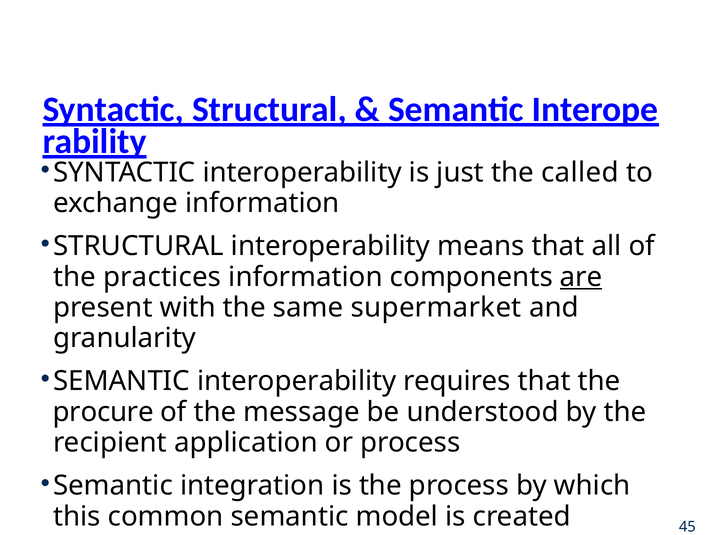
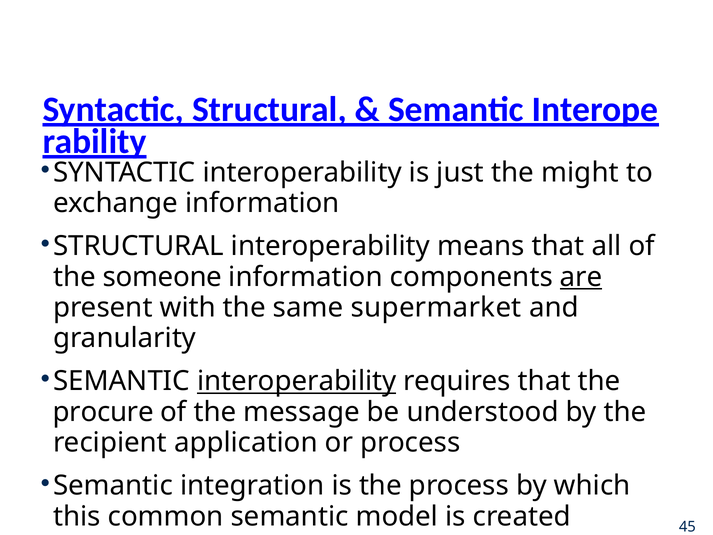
called: called -> might
practices: practices -> someone
interoperability at (297, 381) underline: none -> present
